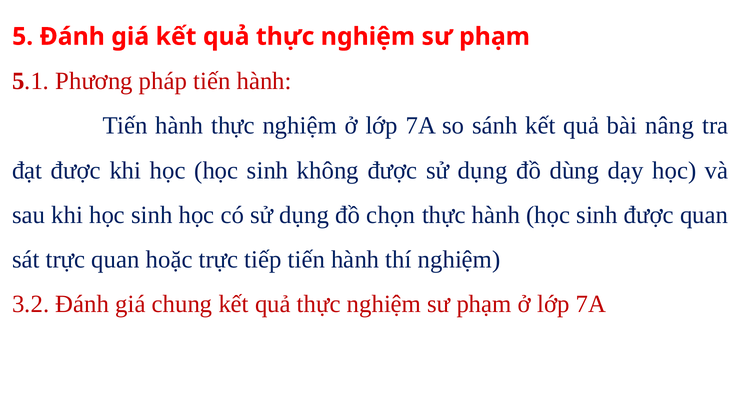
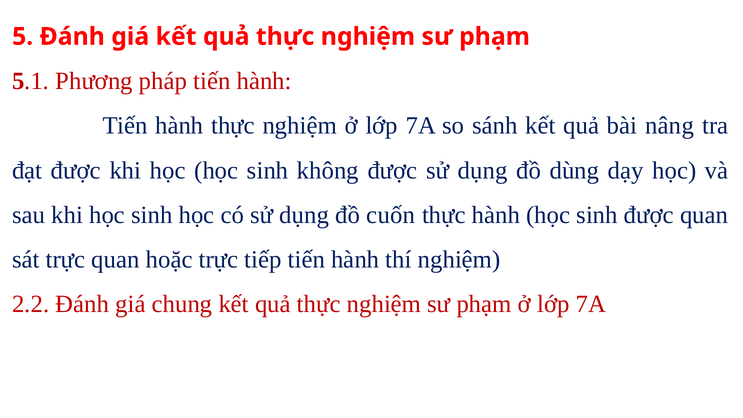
chọn: chọn -> cuốn
3.2: 3.2 -> 2.2
